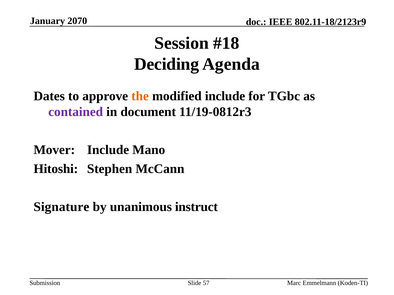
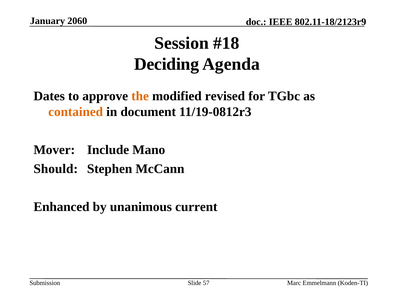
2070: 2070 -> 2060
modified include: include -> revised
contained colour: purple -> orange
Hitoshi: Hitoshi -> Should
Signature: Signature -> Enhanced
instruct: instruct -> current
